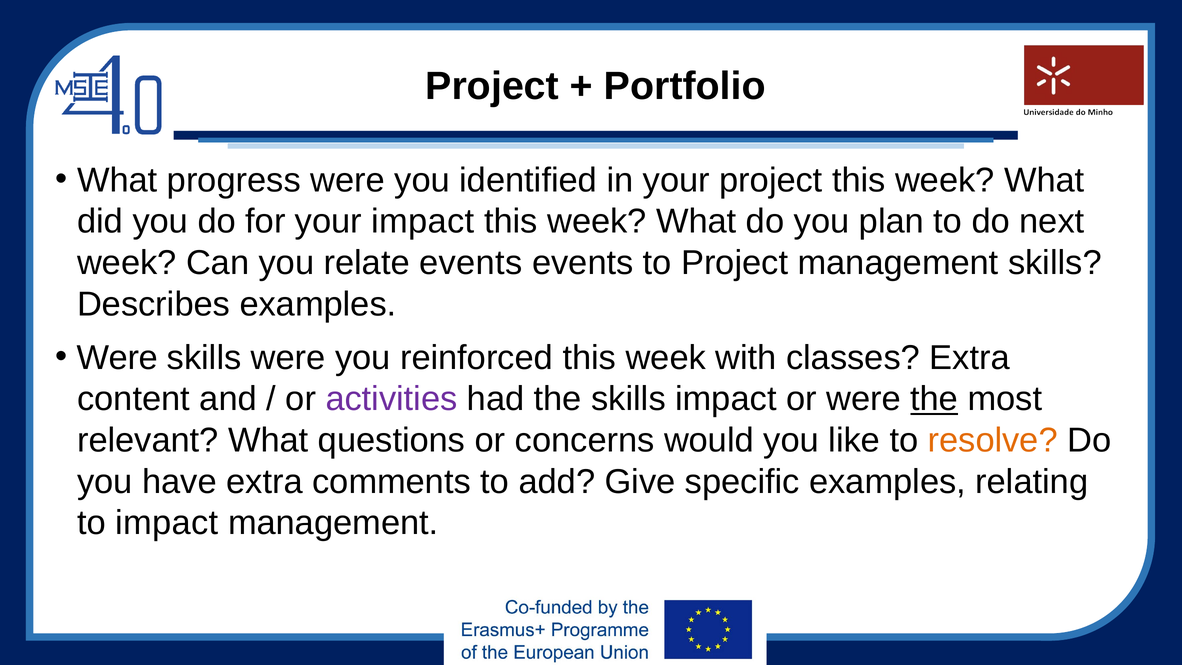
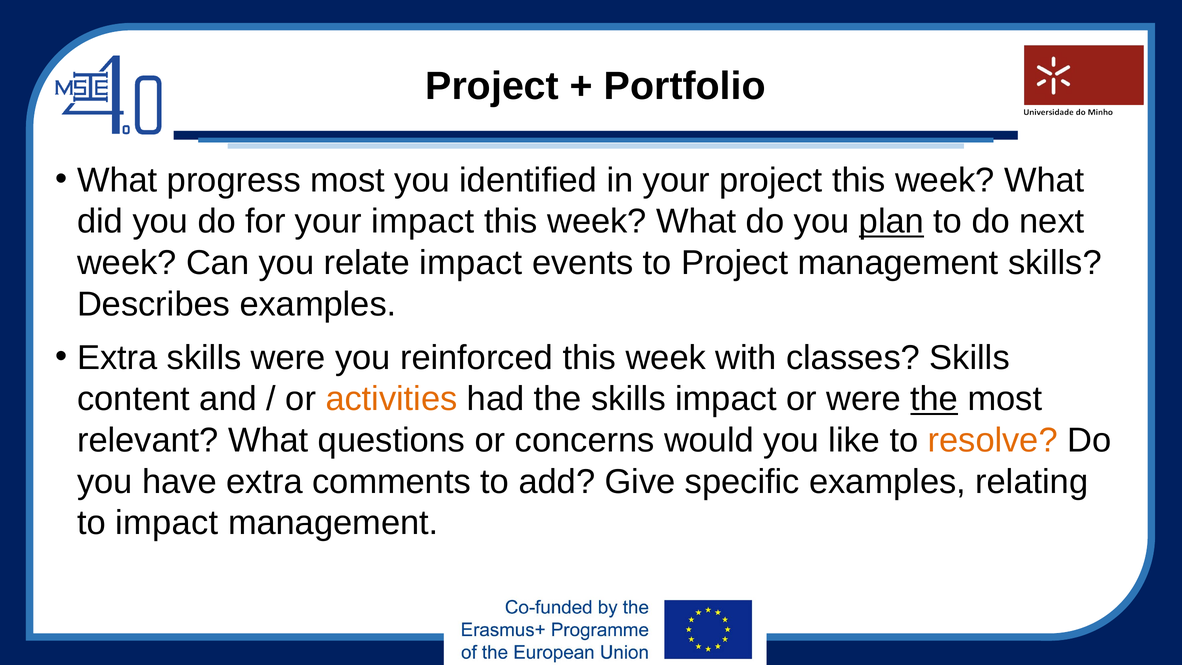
progress were: were -> most
plan underline: none -> present
relate events: events -> impact
Were at (117, 358): Were -> Extra
classes Extra: Extra -> Skills
activities colour: purple -> orange
